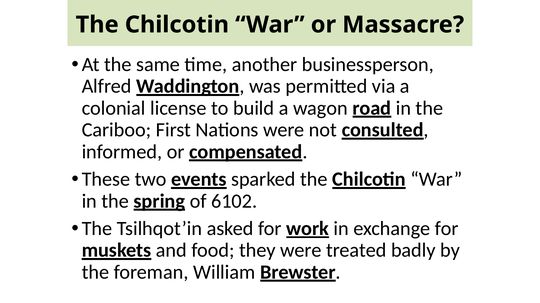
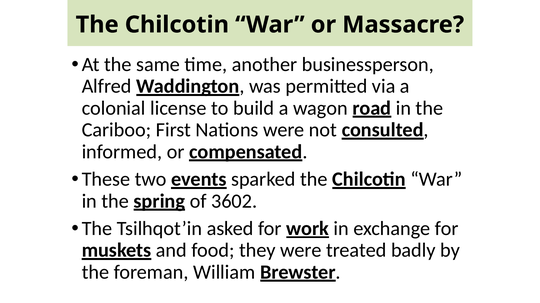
6102: 6102 -> 3602
